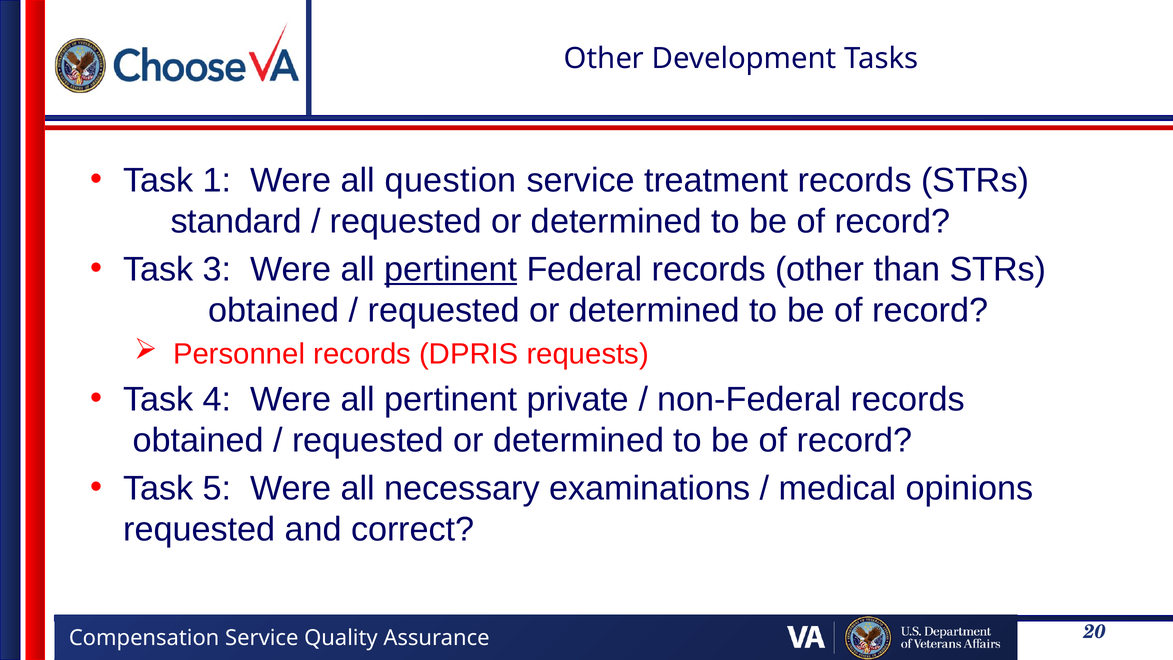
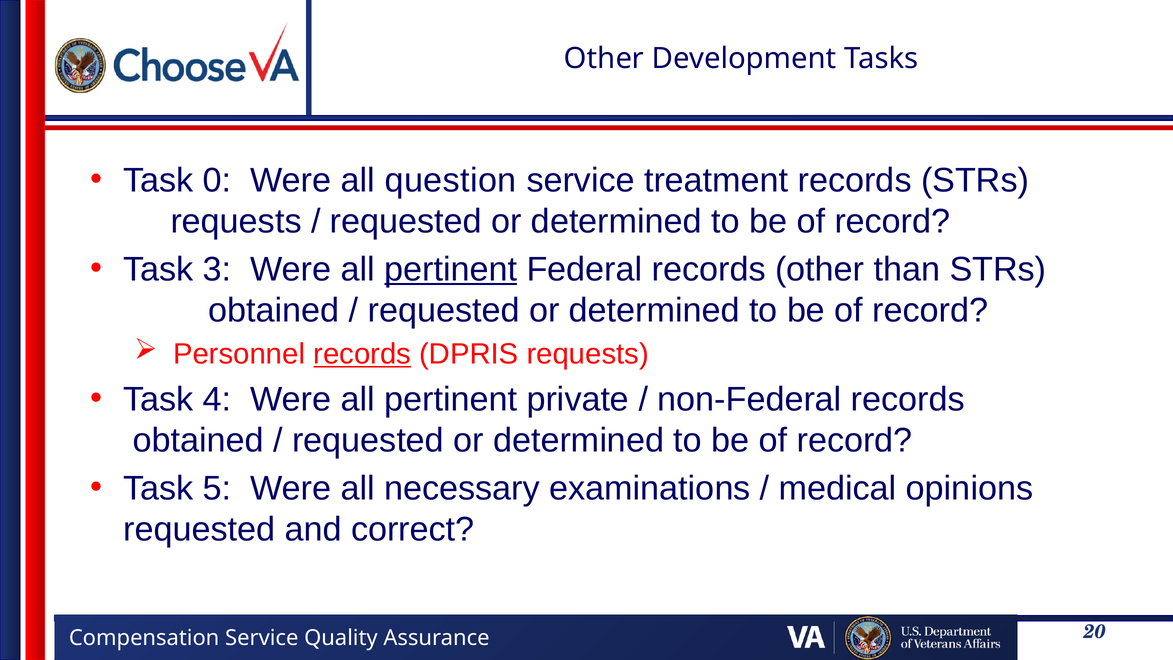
1: 1 -> 0
standard at (236, 221): standard -> requests
records at (362, 354) underline: none -> present
